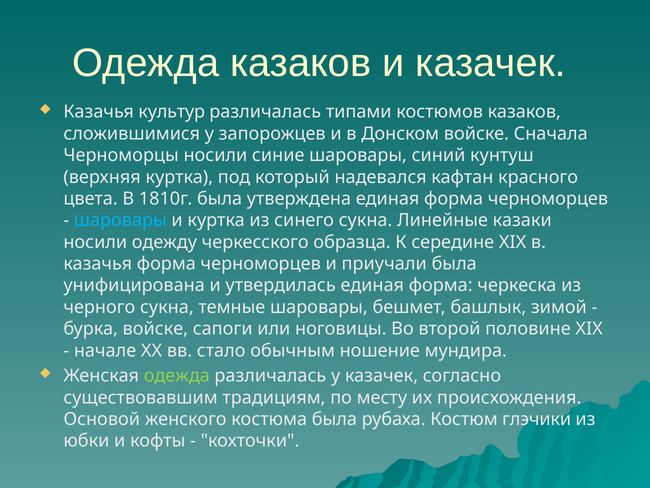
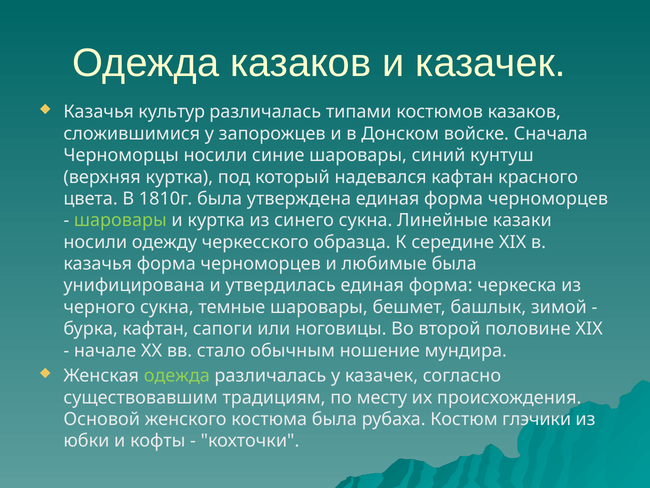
шаровары at (120, 220) colour: light blue -> light green
приучали: приучали -> любимые
бурка войске: войске -> кафтан
